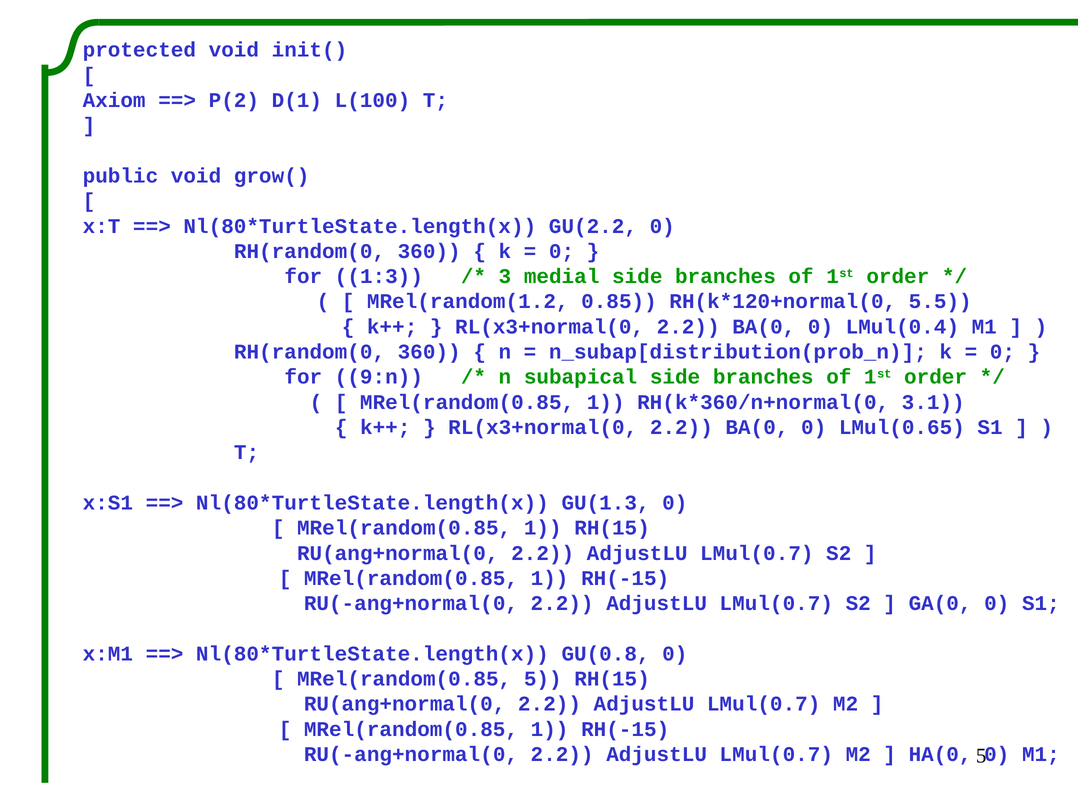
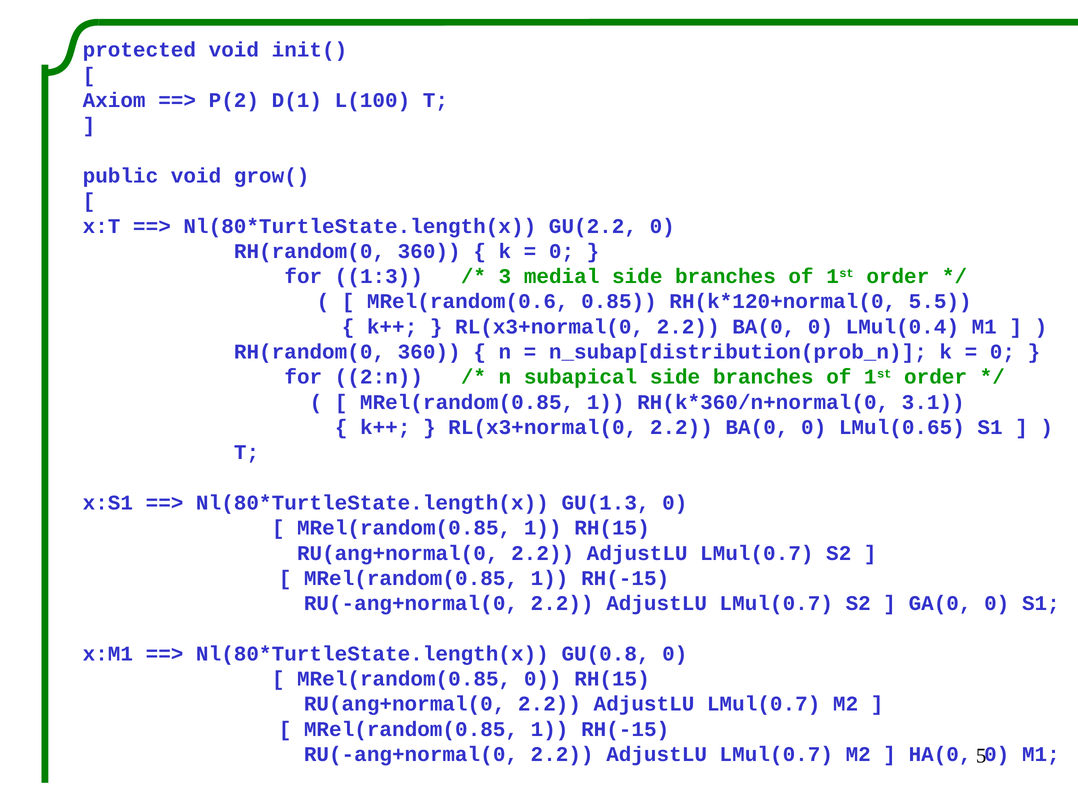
MRel(random(1.2: MRel(random(1.2 -> MRel(random(0.6
9:n: 9:n -> 2:n
MRel(random(0.85 5: 5 -> 0
